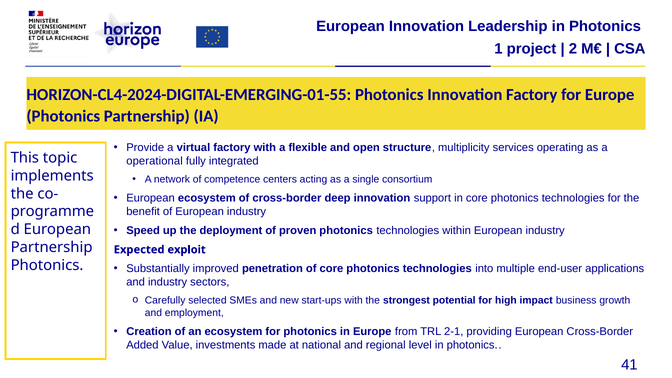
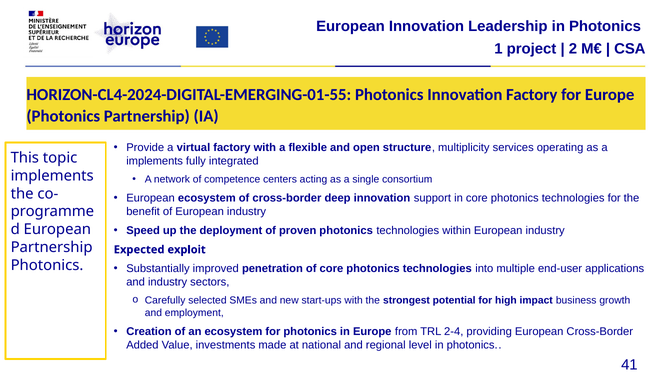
operational at (155, 161): operational -> implements
2-1: 2-1 -> 2-4
